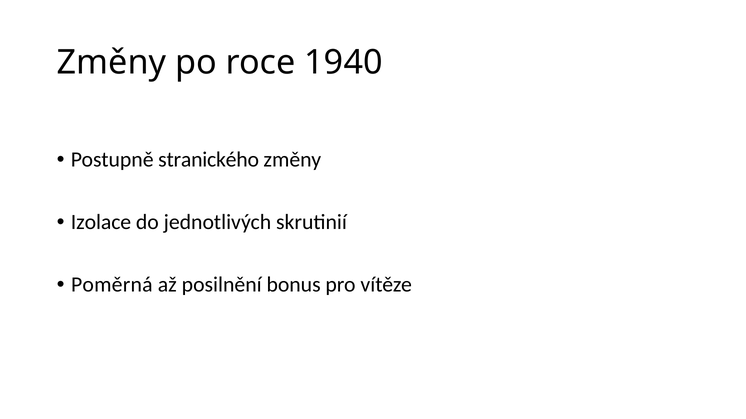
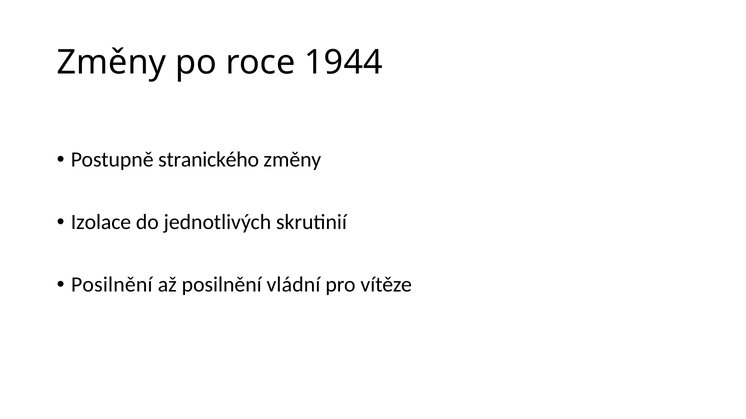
1940: 1940 -> 1944
Poměrná at (112, 285): Poměrná -> Posilnění
bonus: bonus -> vládní
